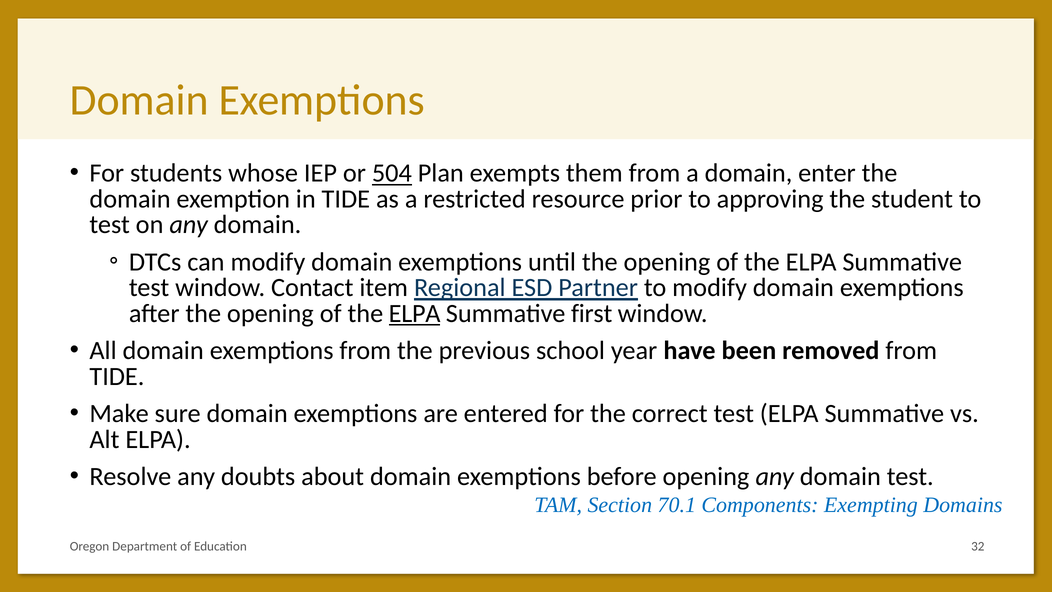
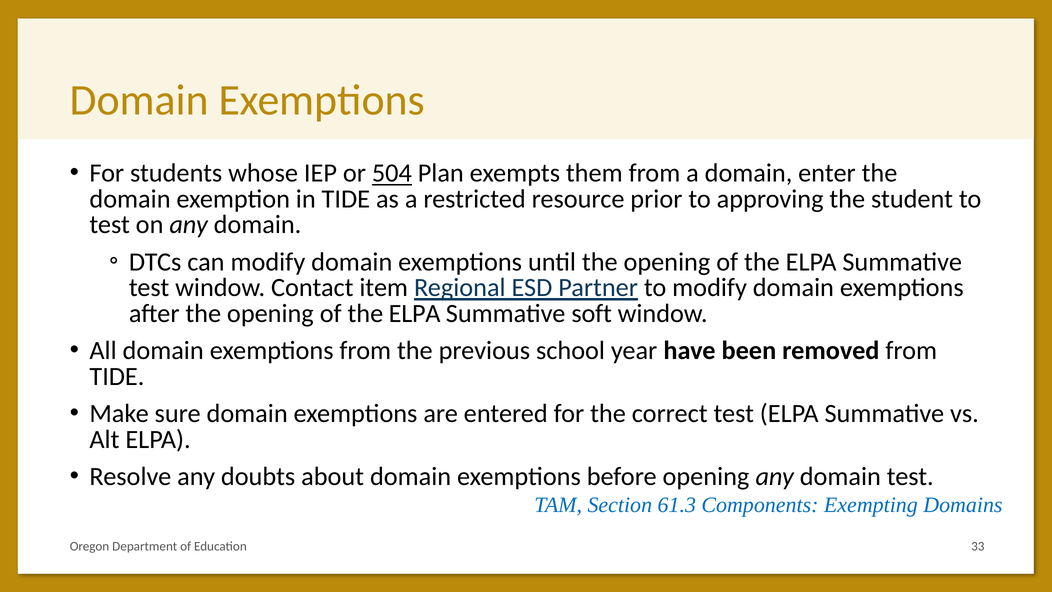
ELPA at (415, 313) underline: present -> none
first: first -> soft
70.1: 70.1 -> 61.3
32: 32 -> 33
